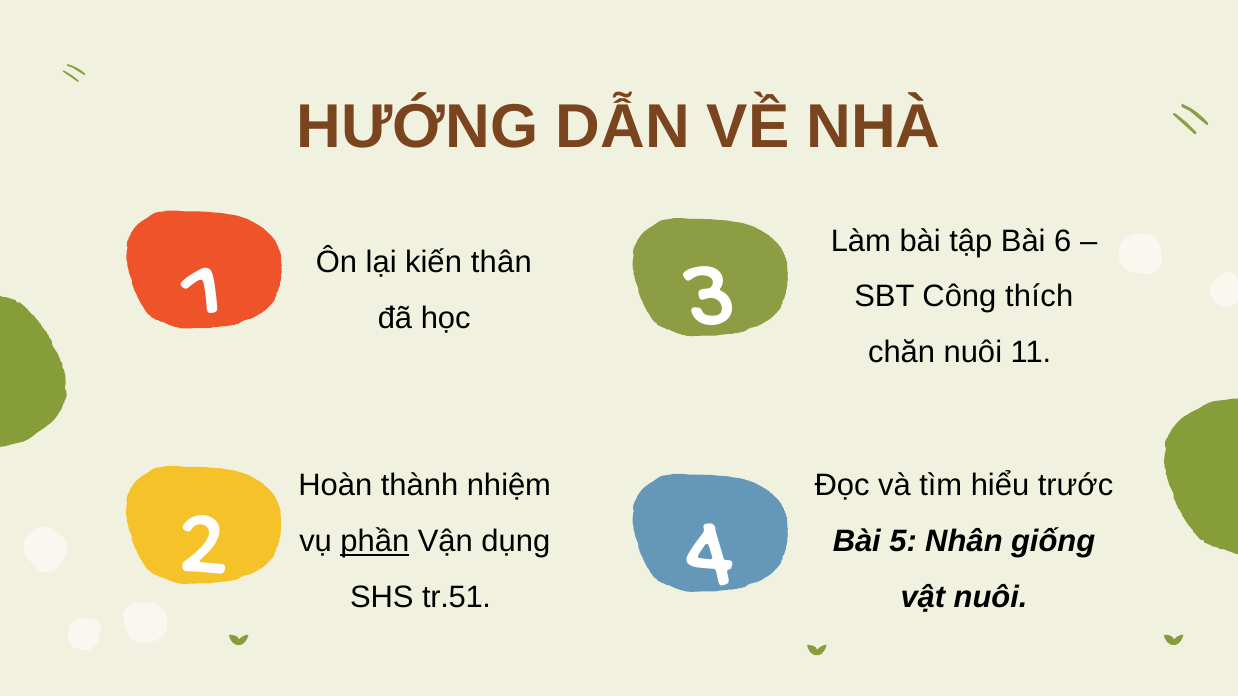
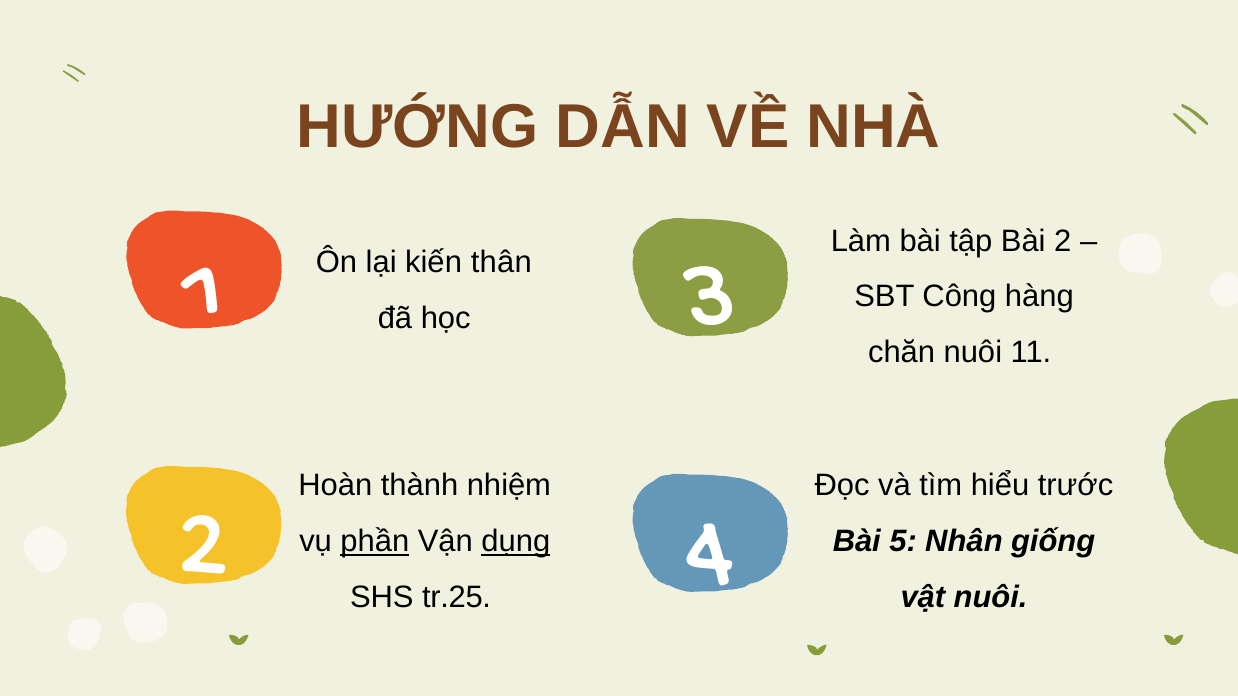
Bài 6: 6 -> 2
thích: thích -> hàng
dụng underline: none -> present
tr.51: tr.51 -> tr.25
